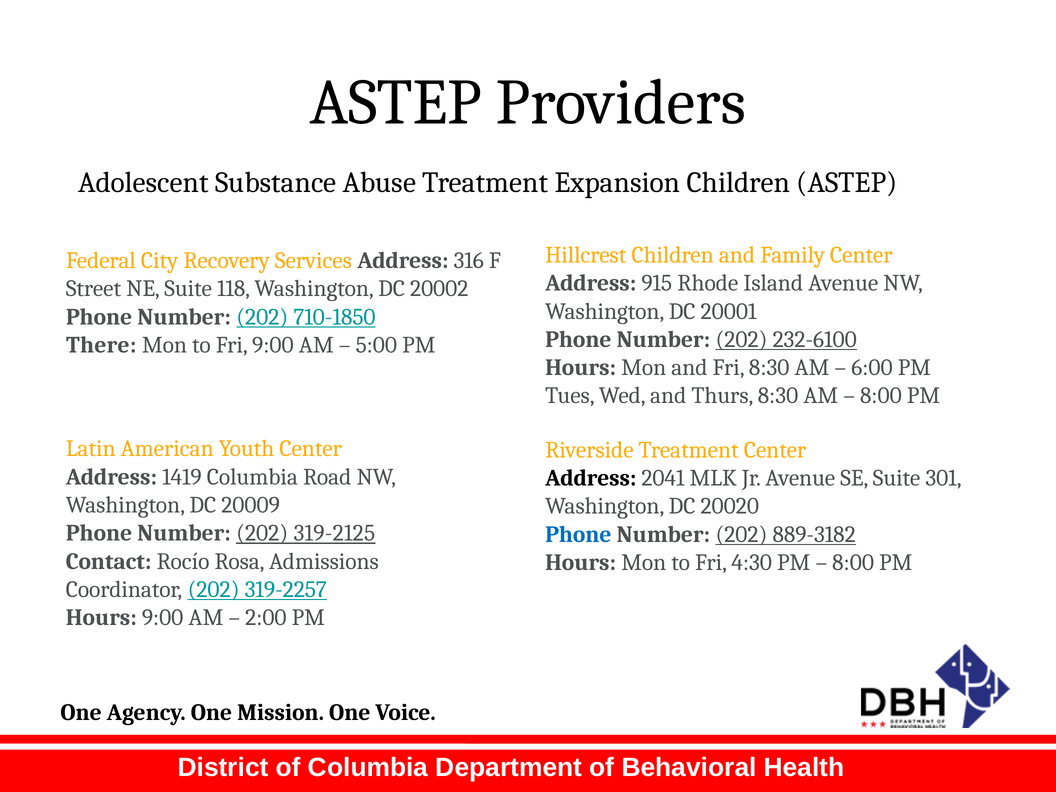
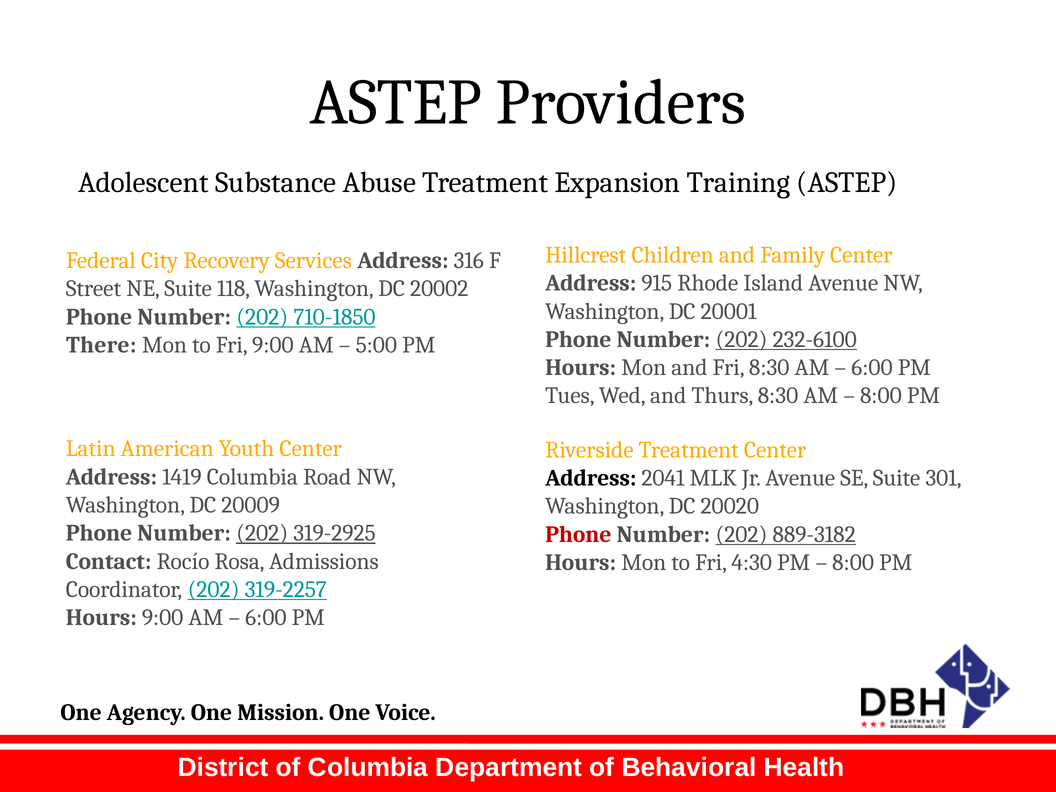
Expansion Children: Children -> Training
319-2125: 319-2125 -> 319-2925
Phone at (578, 534) colour: blue -> red
2:00 at (266, 618): 2:00 -> 6:00
